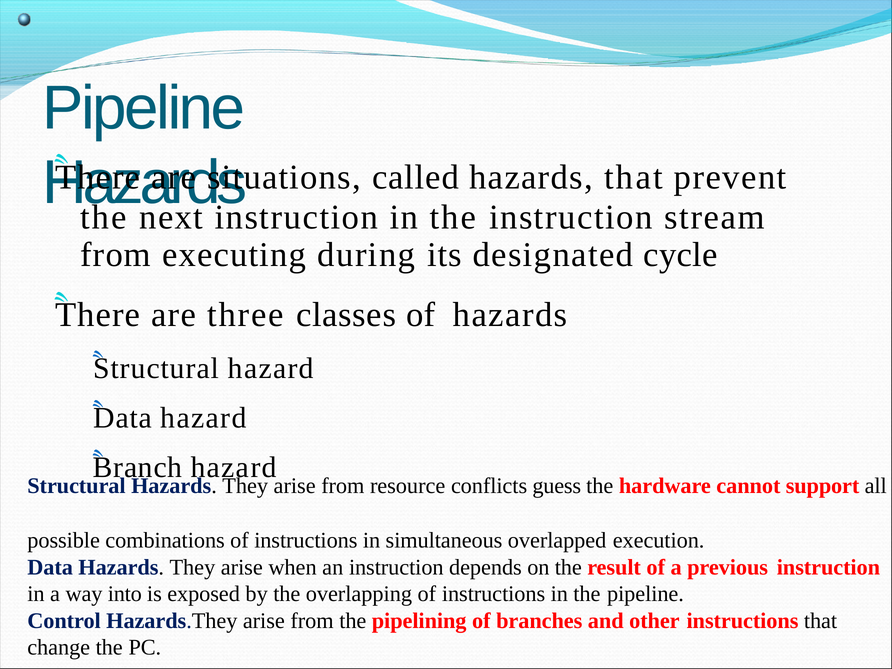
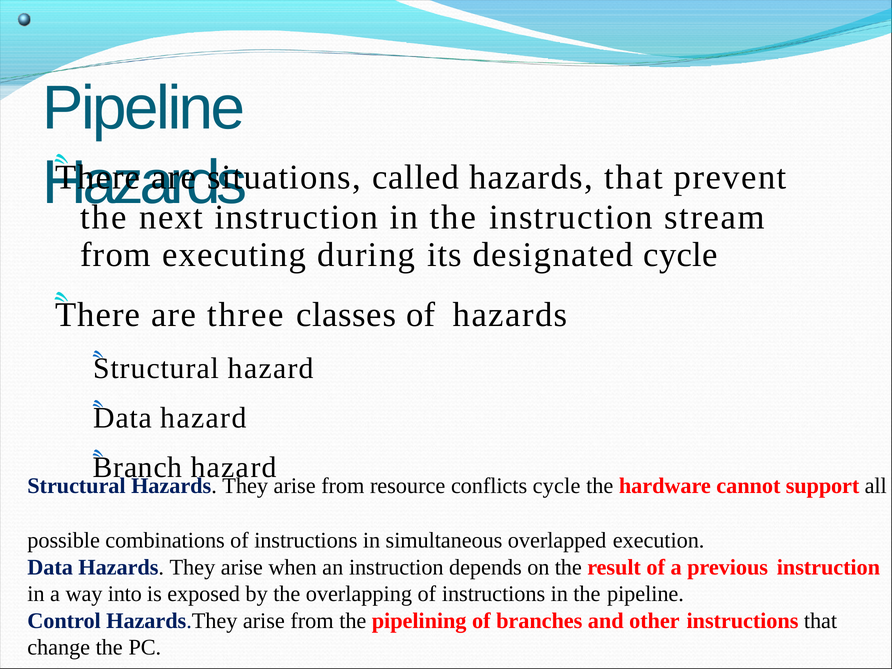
conflicts guess: guess -> cycle
